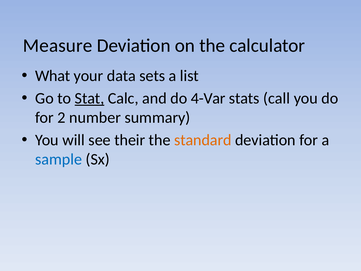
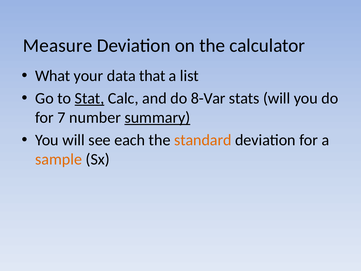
sets: sets -> that
4-Var: 4-Var -> 8-Var
stats call: call -> will
2: 2 -> 7
summary underline: none -> present
their: their -> each
sample colour: blue -> orange
